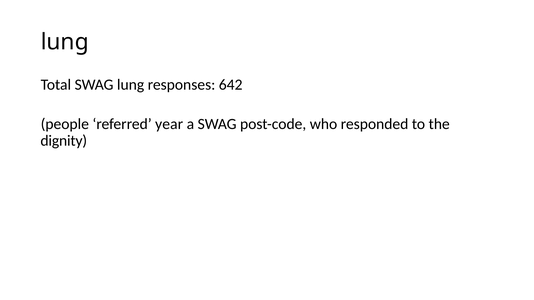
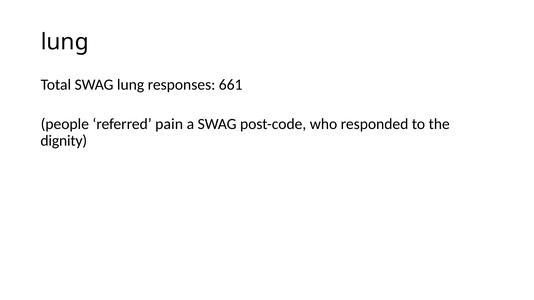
642: 642 -> 661
year: year -> pain
